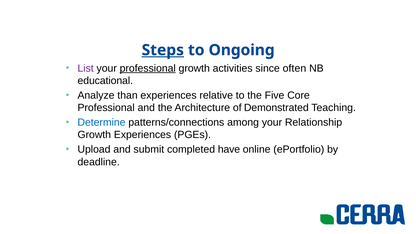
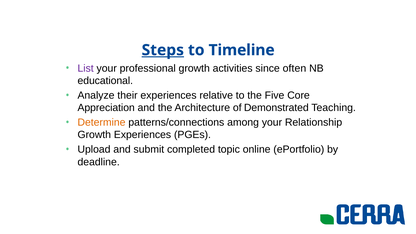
Ongoing: Ongoing -> Timeline
professional at (148, 68) underline: present -> none
than: than -> their
Professional at (106, 108): Professional -> Appreciation
Determine colour: blue -> orange
have: have -> topic
